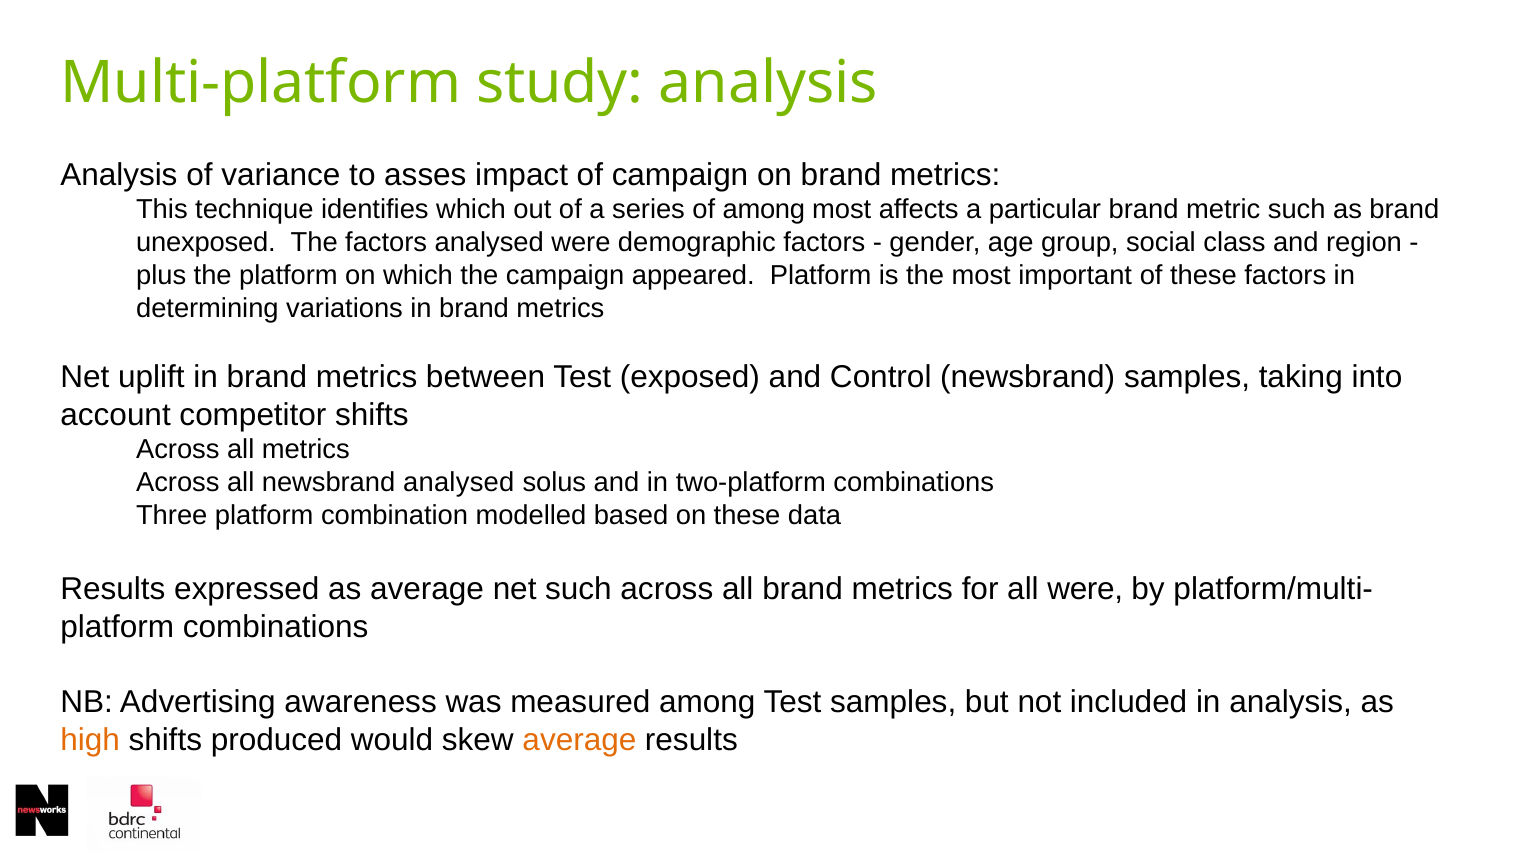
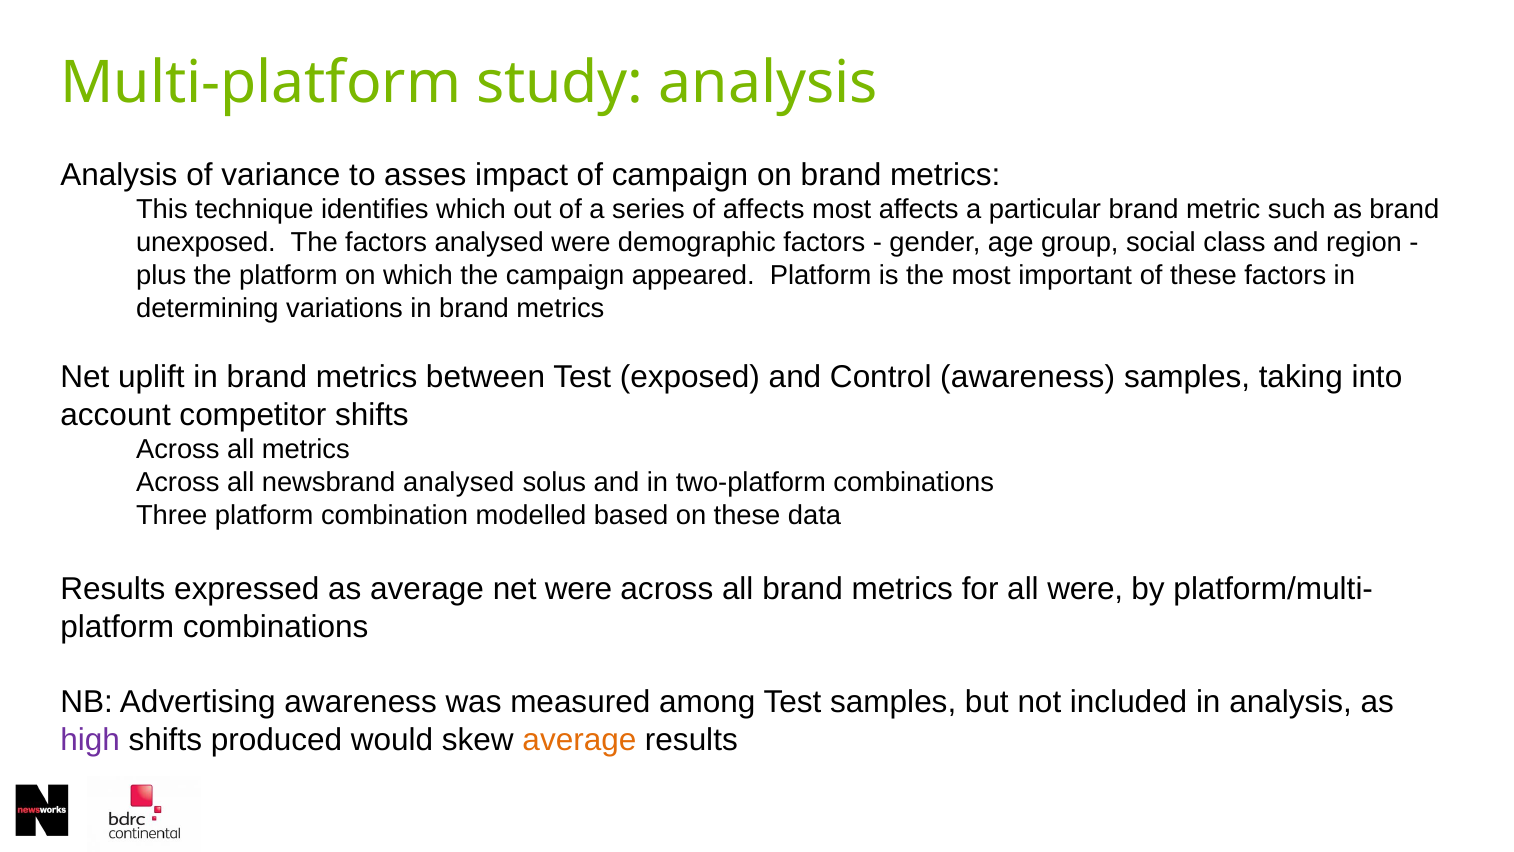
of among: among -> affects
Control newsbrand: newsbrand -> awareness
net such: such -> were
high colour: orange -> purple
